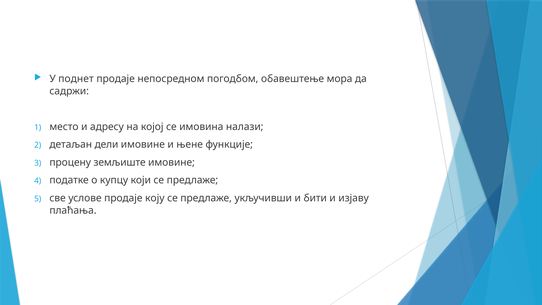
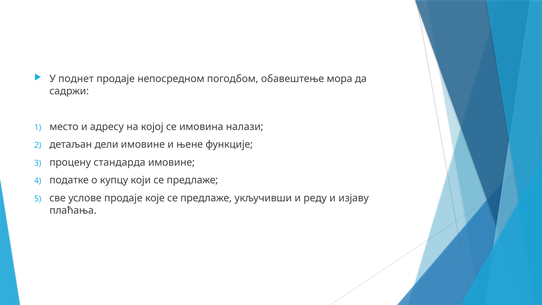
земљиште: земљиште -> стандарда
коју: коју -> које
бити: бити -> реду
